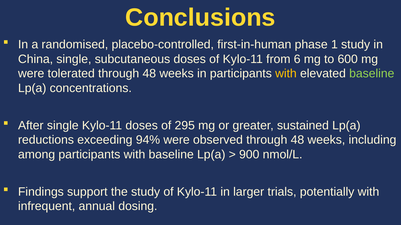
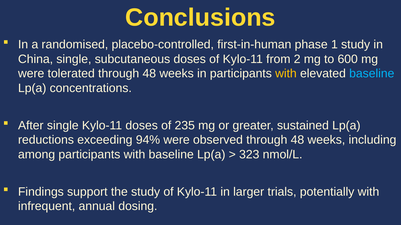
6: 6 -> 2
baseline at (372, 74) colour: light green -> light blue
295: 295 -> 235
900: 900 -> 323
